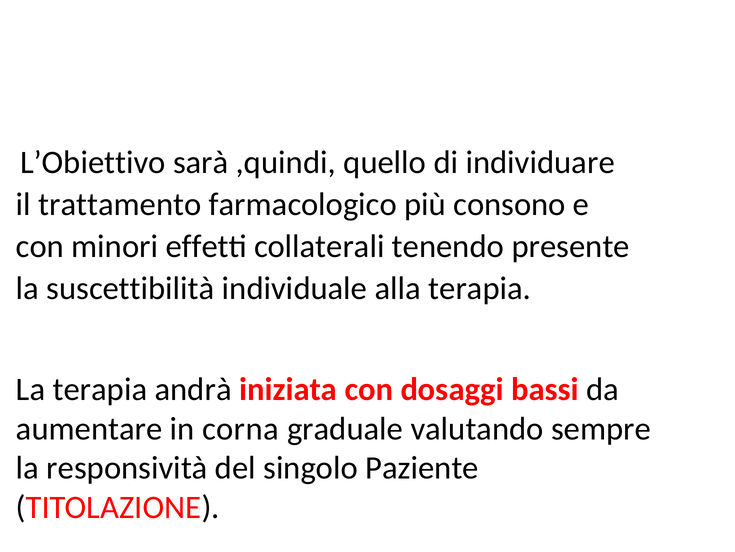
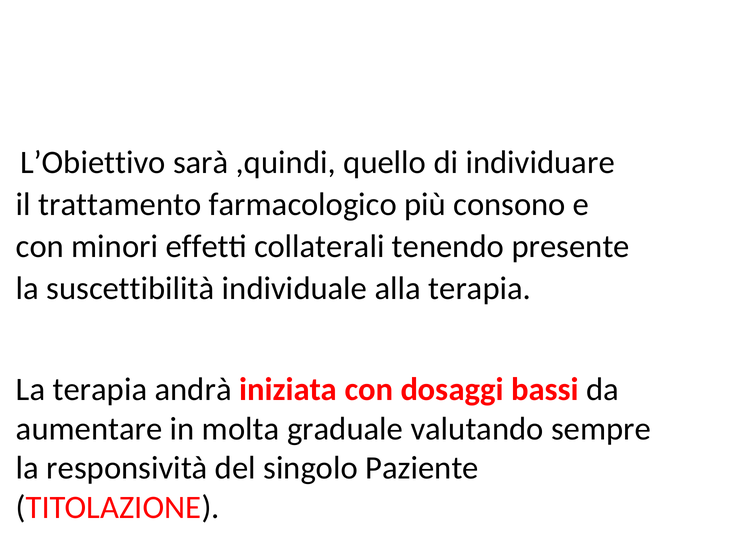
corna: corna -> molta
